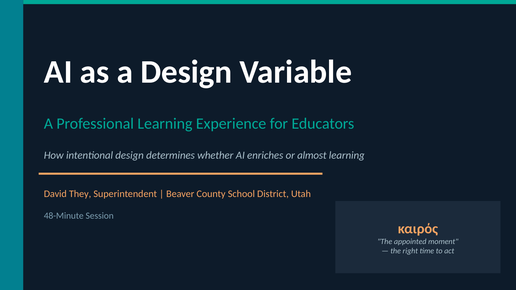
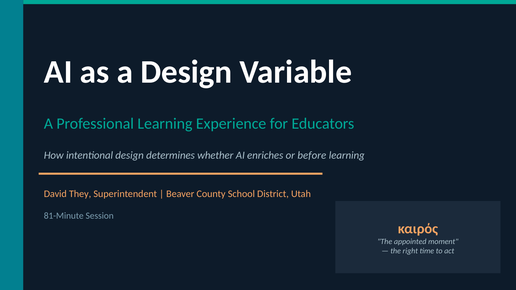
almost: almost -> before
48-Minute: 48-Minute -> 81-Minute
